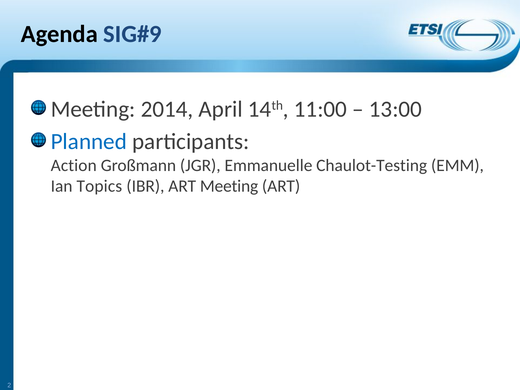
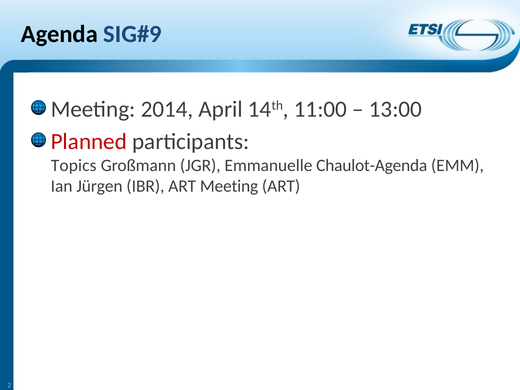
Planned colour: blue -> red
Action: Action -> Topics
Chaulot-Testing: Chaulot-Testing -> Chaulot-Agenda
Topics: Topics -> Jürgen
